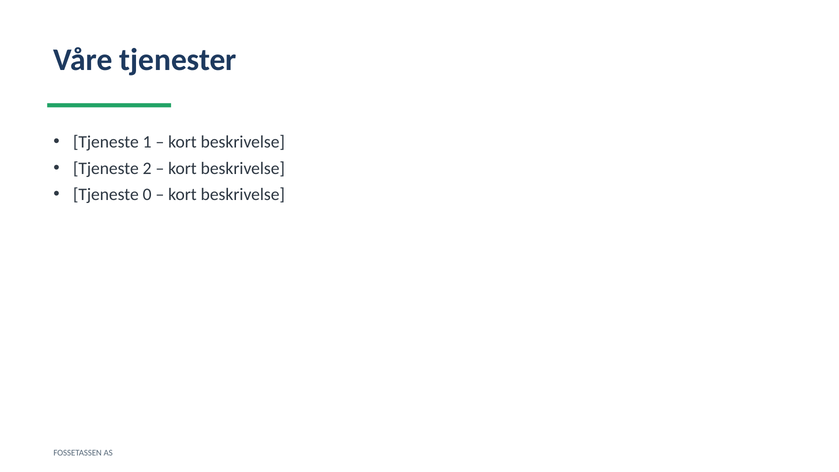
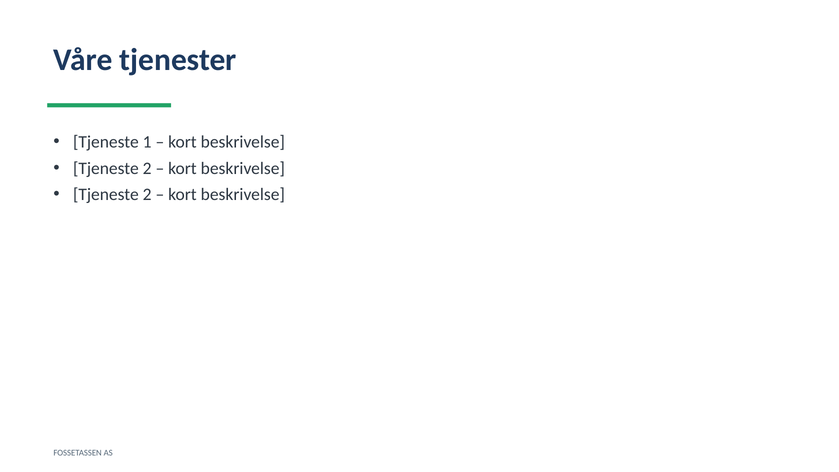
0 at (147, 195): 0 -> 2
